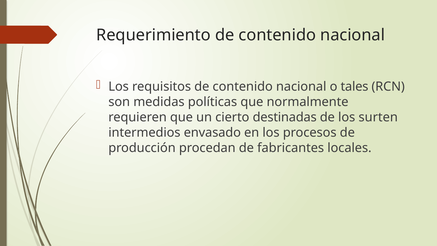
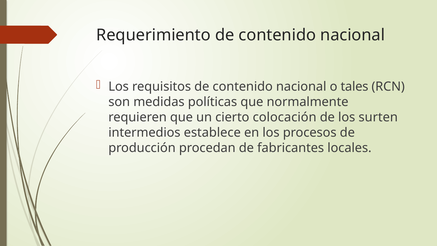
destinadas: destinadas -> colocación
envasado: envasado -> establece
